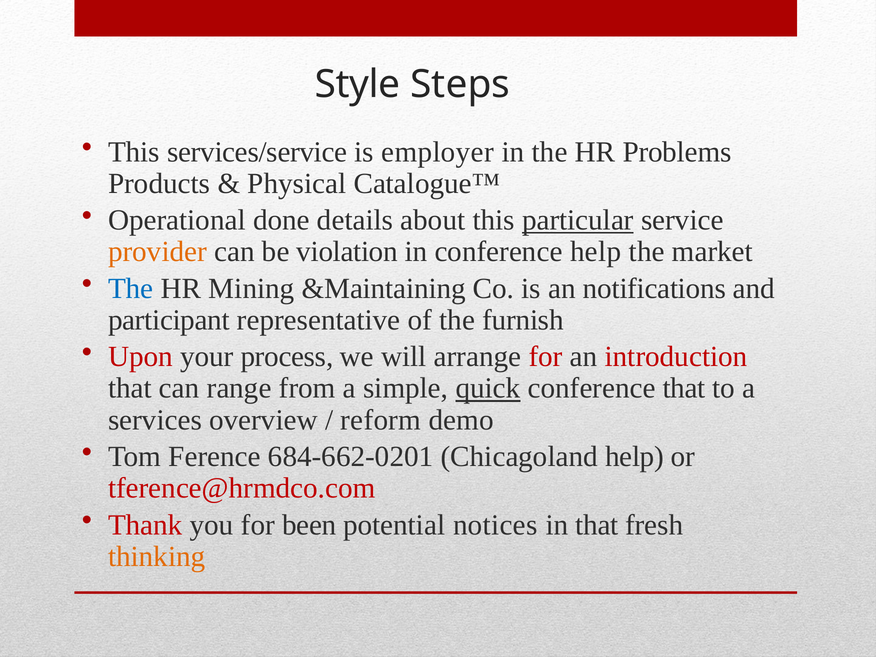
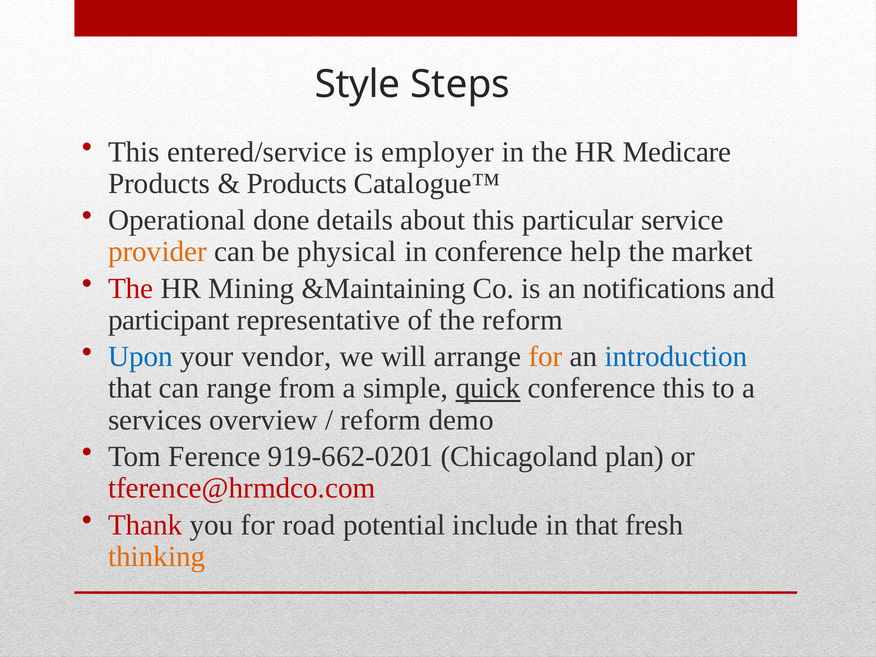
services/service: services/service -> entered/service
Problems: Problems -> Medicare
Physical at (297, 183): Physical -> Products
particular underline: present -> none
violation: violation -> physical
The at (131, 289) colour: blue -> red
the furnish: furnish -> reform
Upon colour: red -> blue
process: process -> vendor
for at (546, 357) colour: red -> orange
introduction colour: red -> blue
conference that: that -> this
684-662-0201: 684-662-0201 -> 919-662-0201
Chicagoland help: help -> plan
been: been -> road
notices: notices -> include
